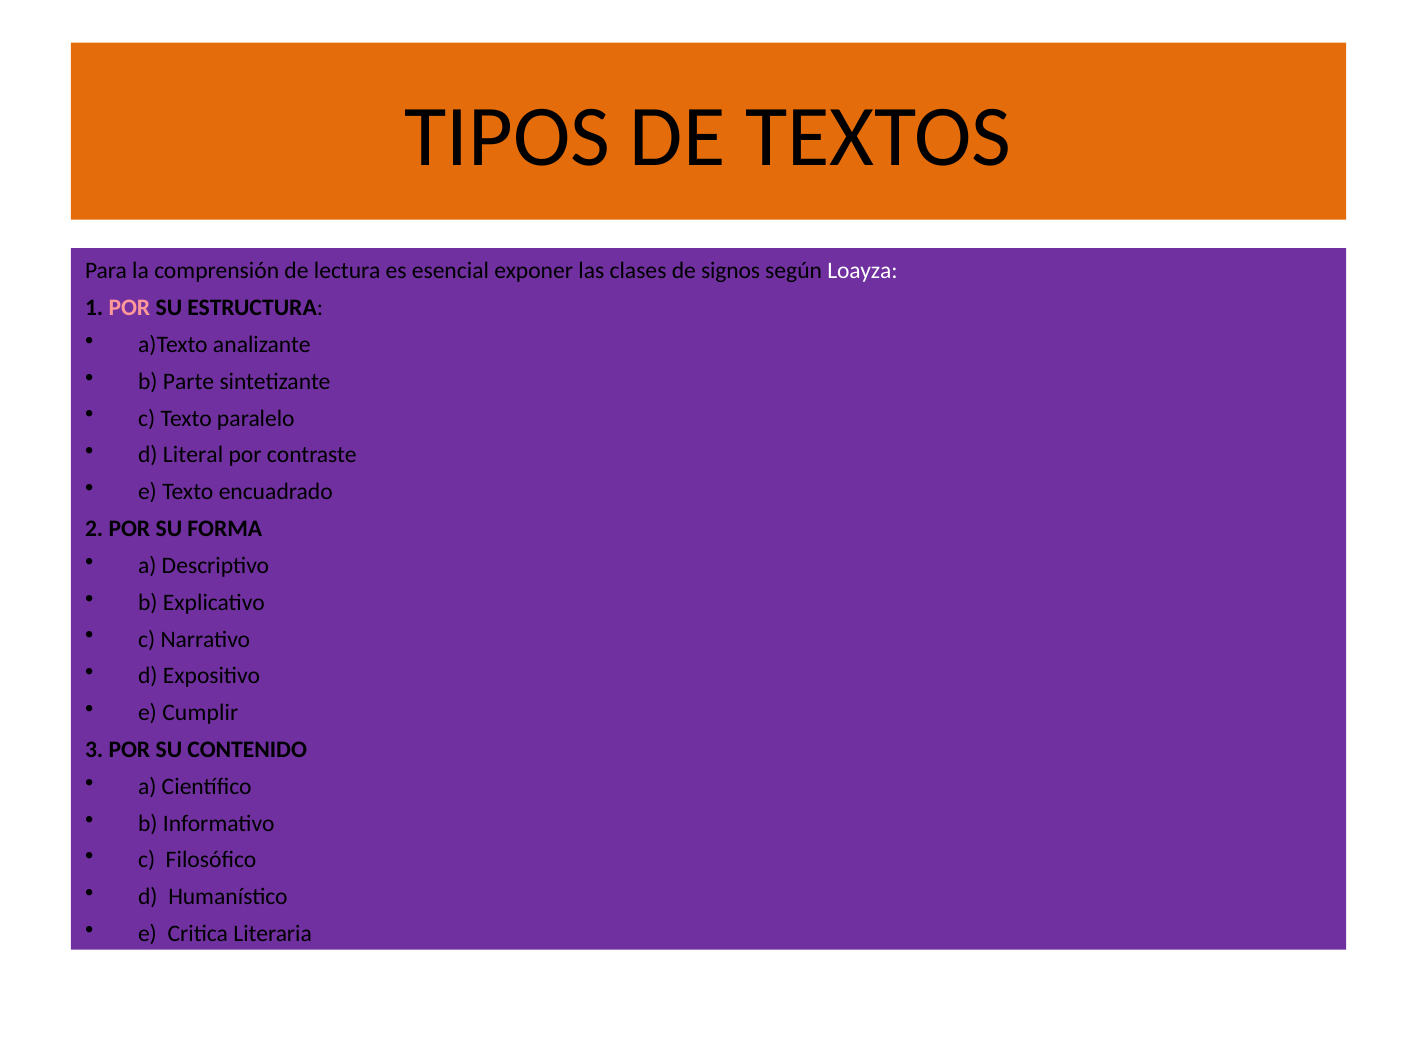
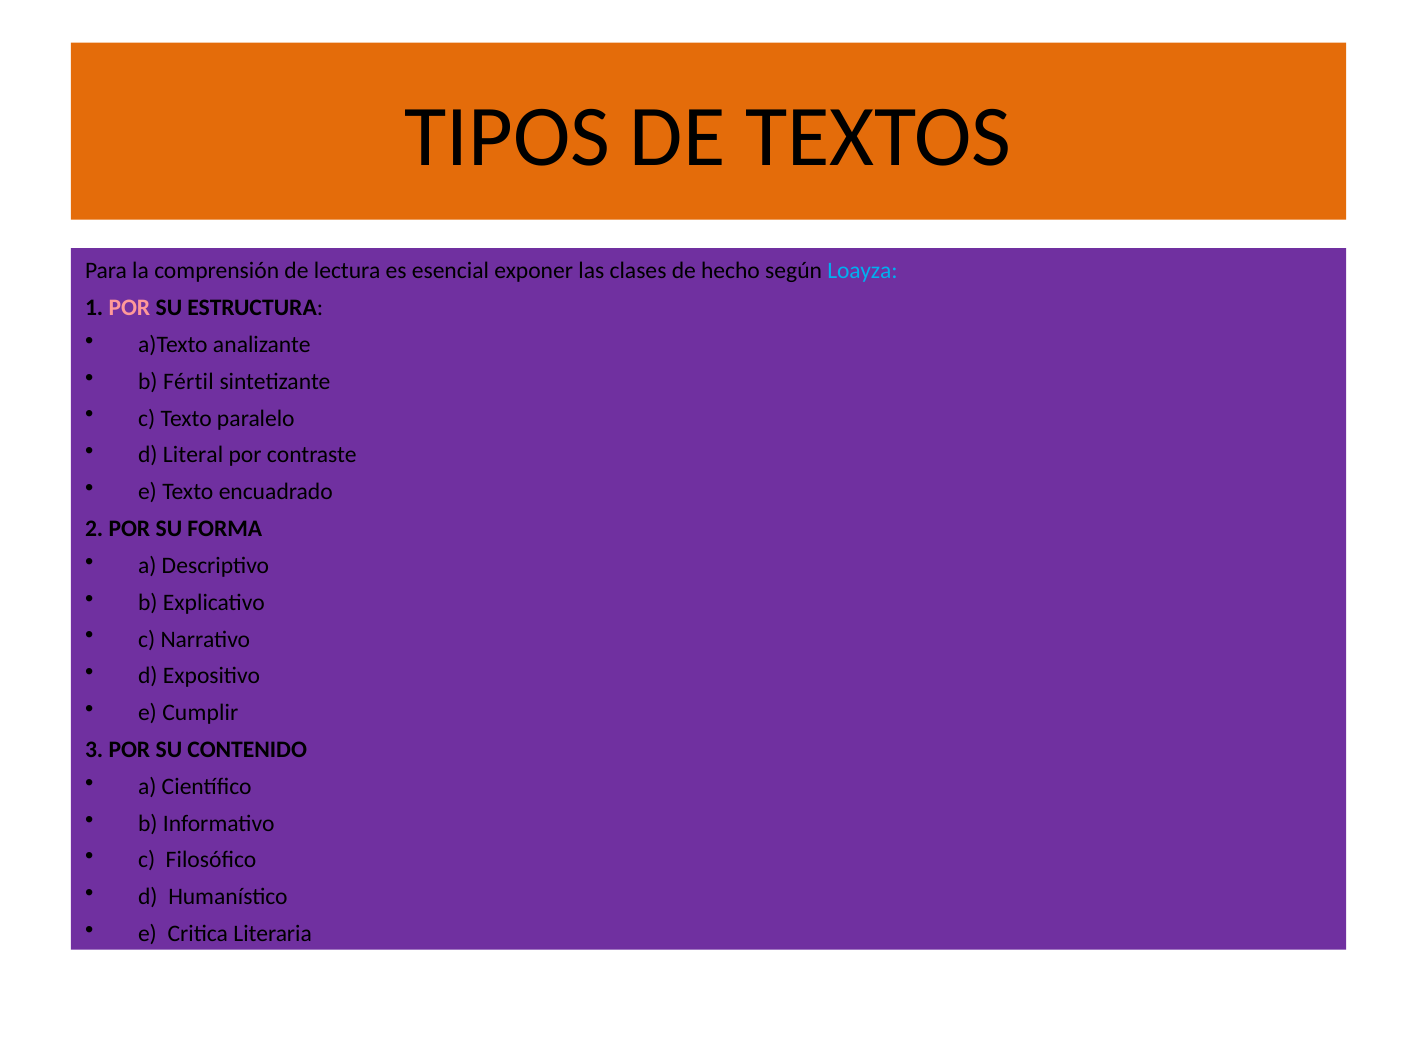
signos: signos -> hecho
Loayza colour: white -> light blue
Parte: Parte -> Fértil
